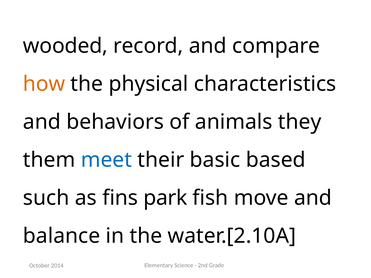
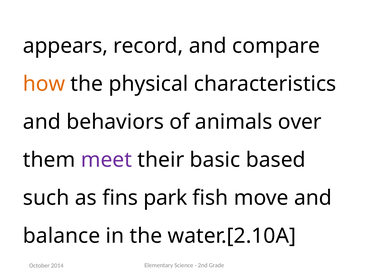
wooded: wooded -> appears
they: they -> over
meet colour: blue -> purple
